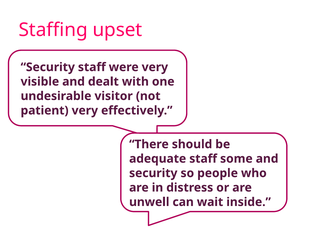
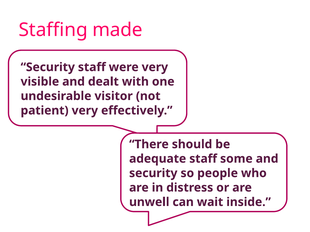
upset: upset -> made
